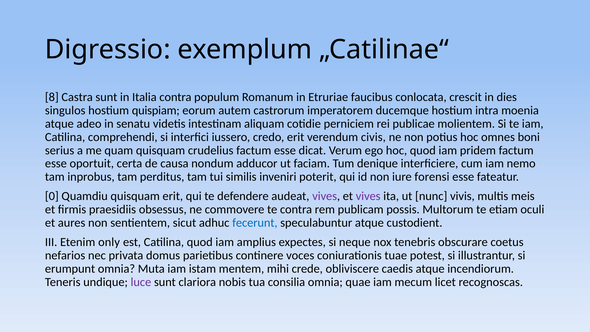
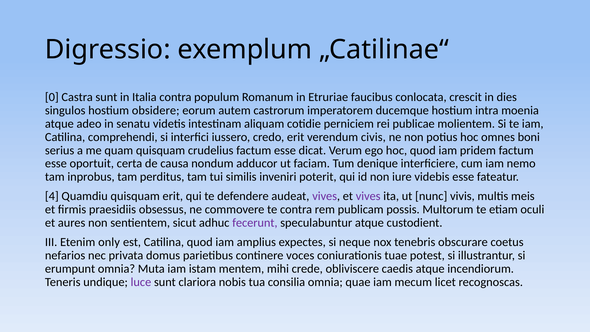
8: 8 -> 0
quispiam: quispiam -> obsidere
forensi: forensi -> videbis
0: 0 -> 4
fecerunt colour: blue -> purple
